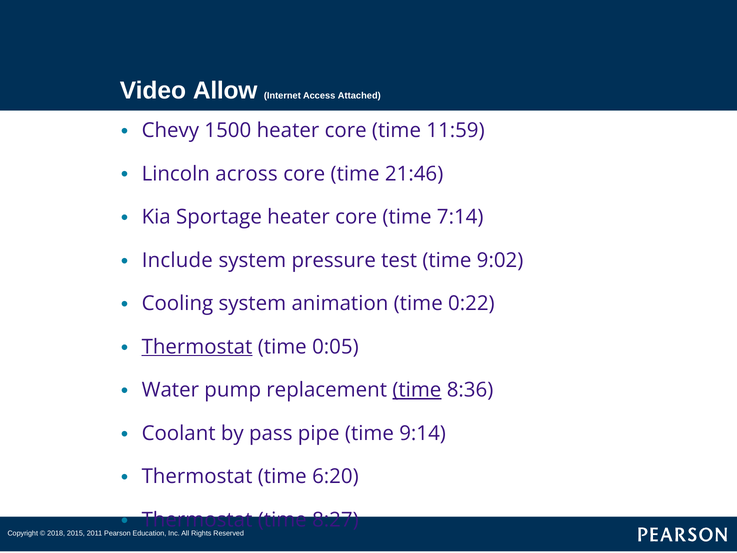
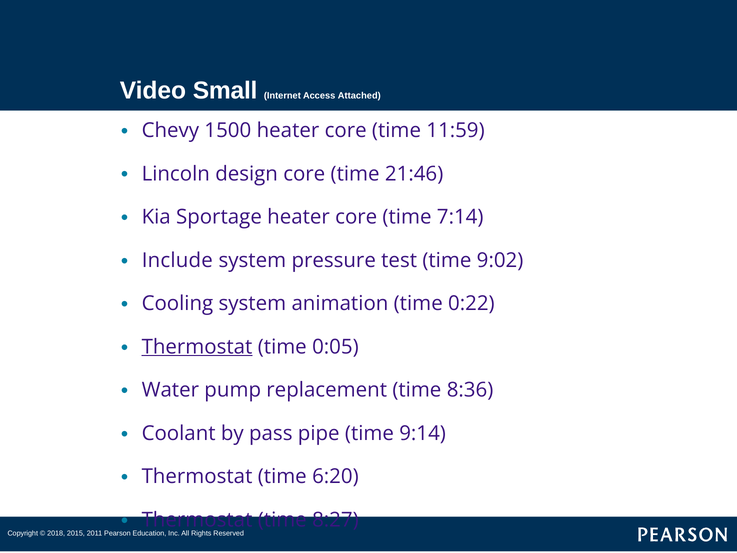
Allow: Allow -> Small
across: across -> design
time at (417, 390) underline: present -> none
